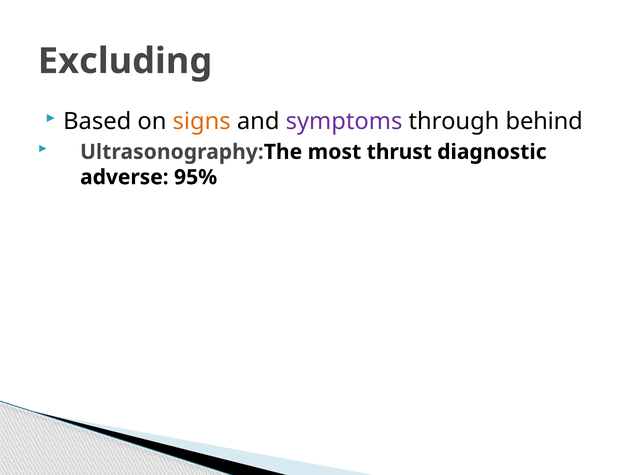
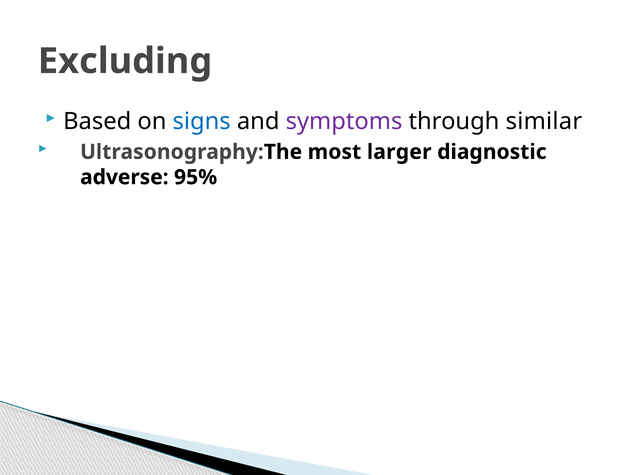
signs colour: orange -> blue
behind: behind -> similar
thrust: thrust -> larger
